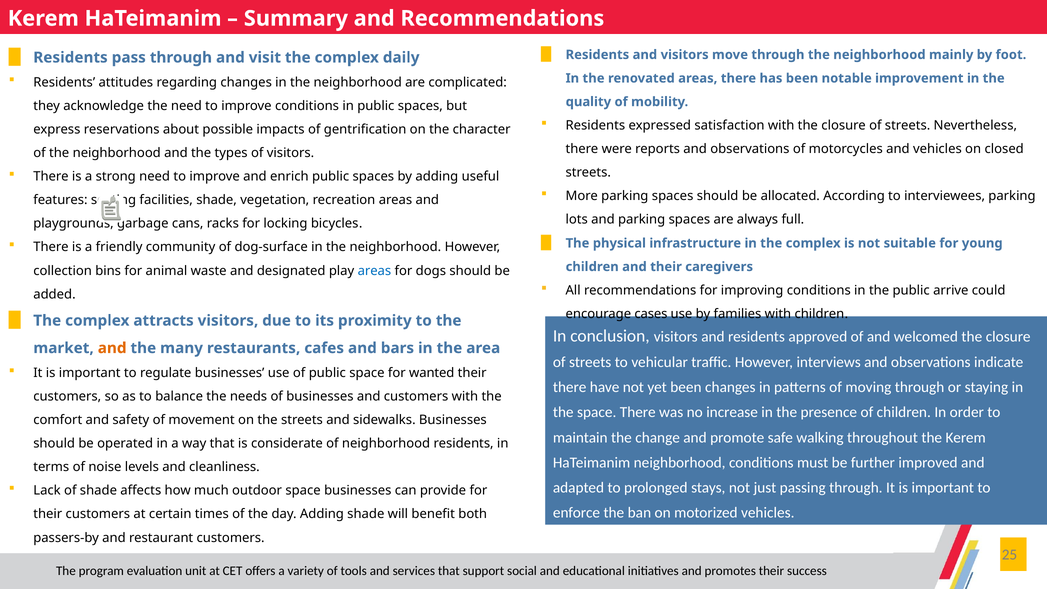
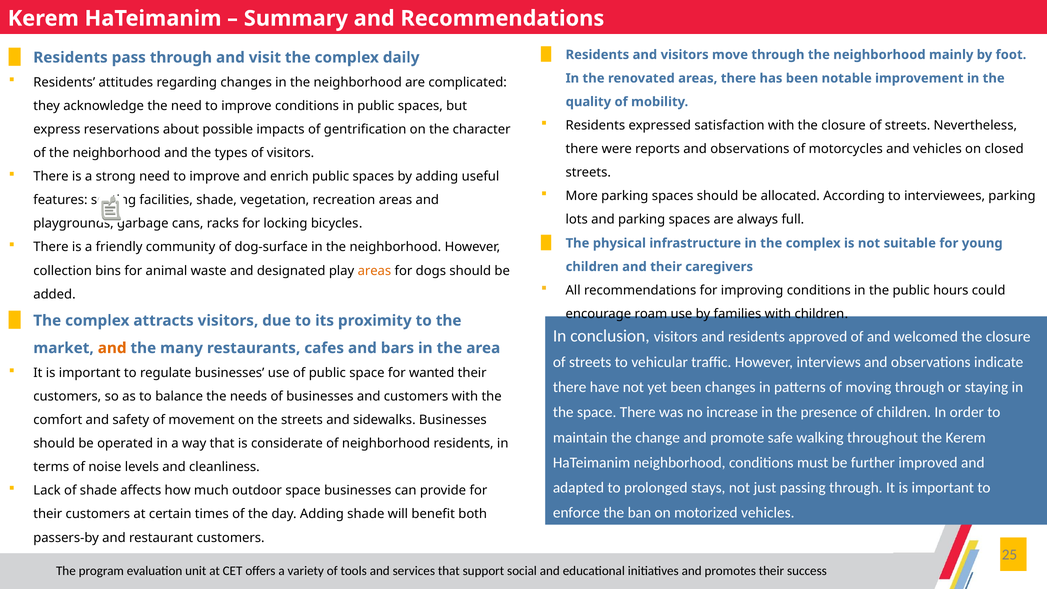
areas at (374, 271) colour: blue -> orange
arrive: arrive -> hours
cases: cases -> roam
